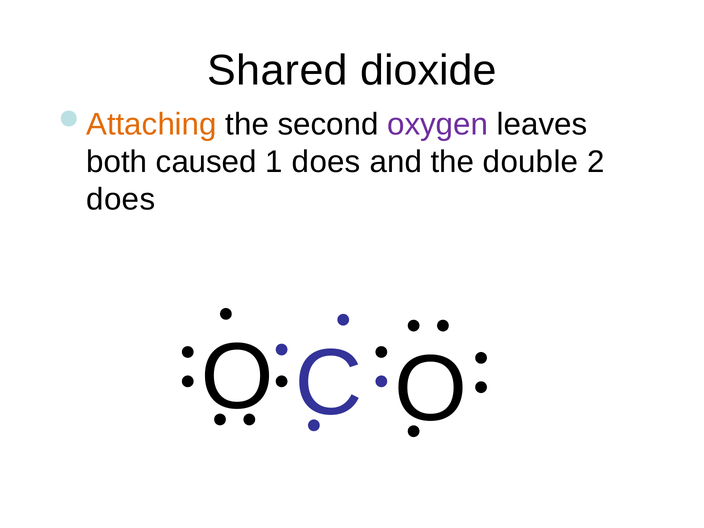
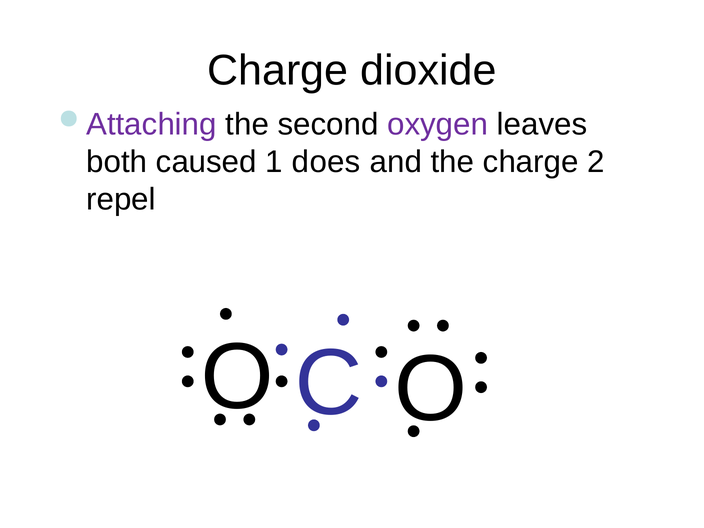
Shared at (277, 70): Shared -> Charge
Attaching colour: orange -> purple
the double: double -> charge
does at (121, 199): does -> repel
